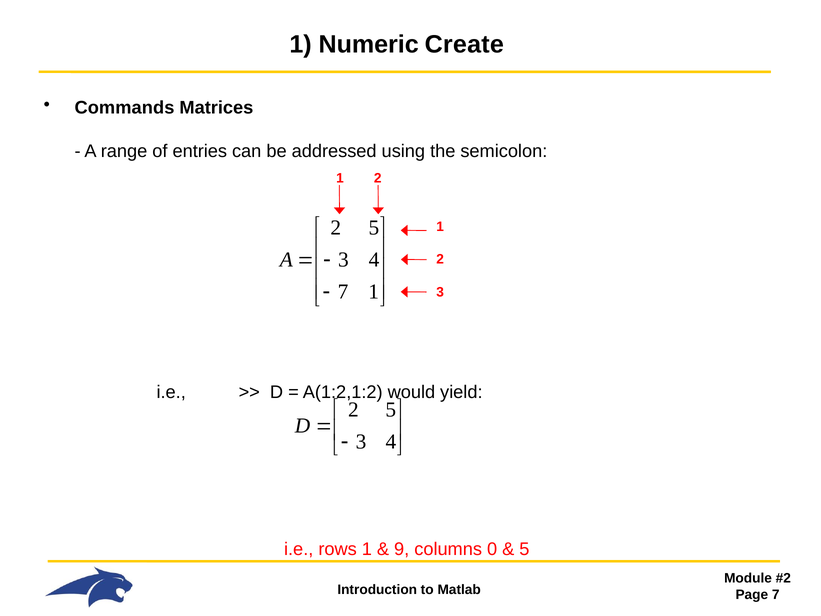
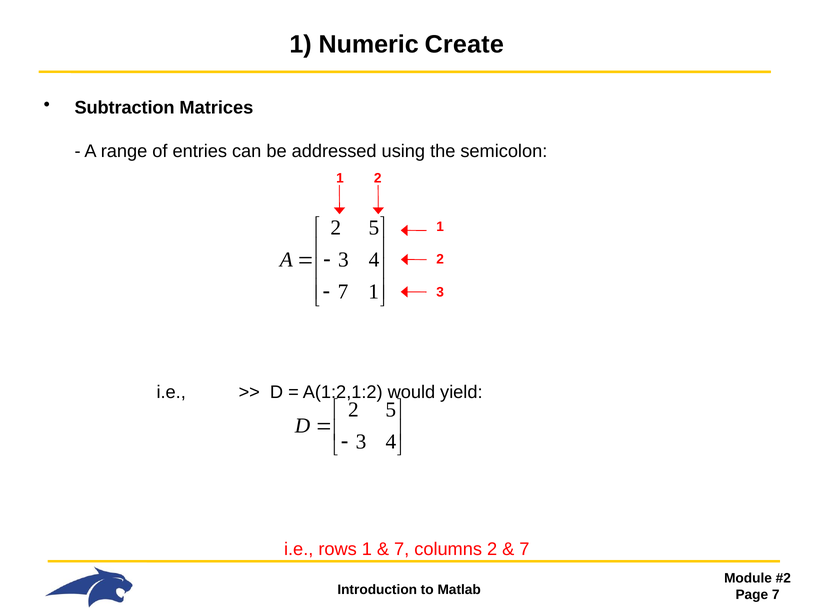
Commands: Commands -> Subtraction
9 at (402, 549): 9 -> 7
columns 0: 0 -> 2
5 at (524, 549): 5 -> 7
